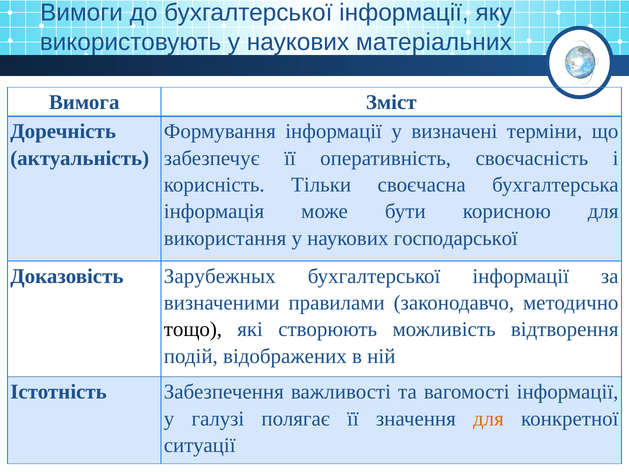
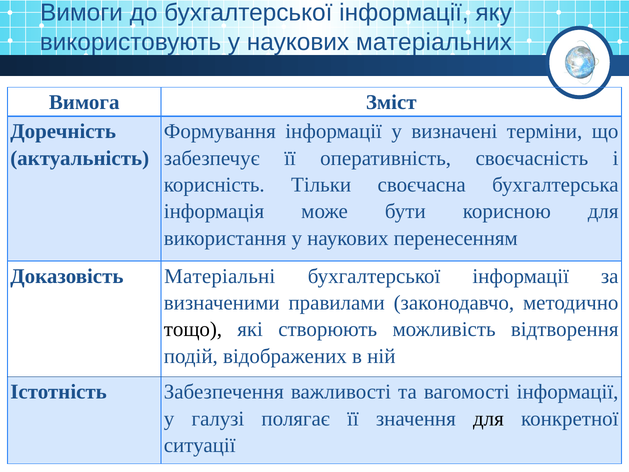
господарської: господарської -> перенесенням
Зарубежных: Зарубежных -> Матеріальні
для at (488, 418) colour: orange -> black
